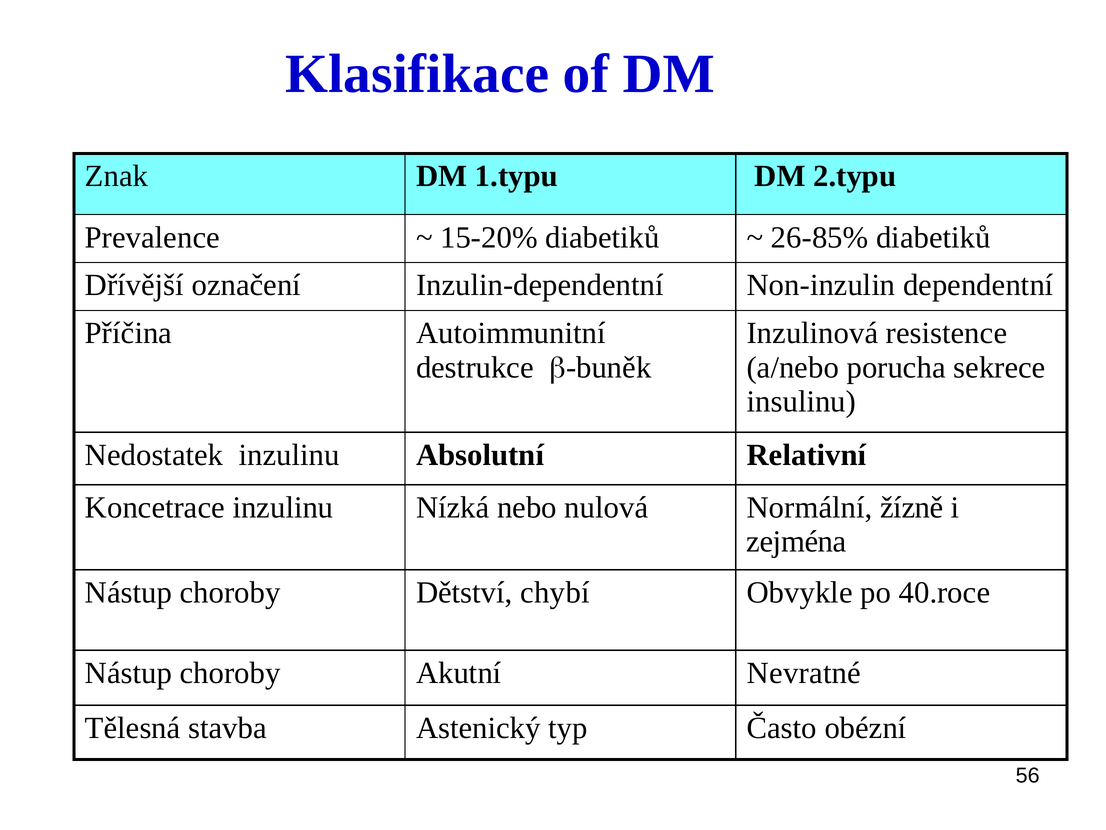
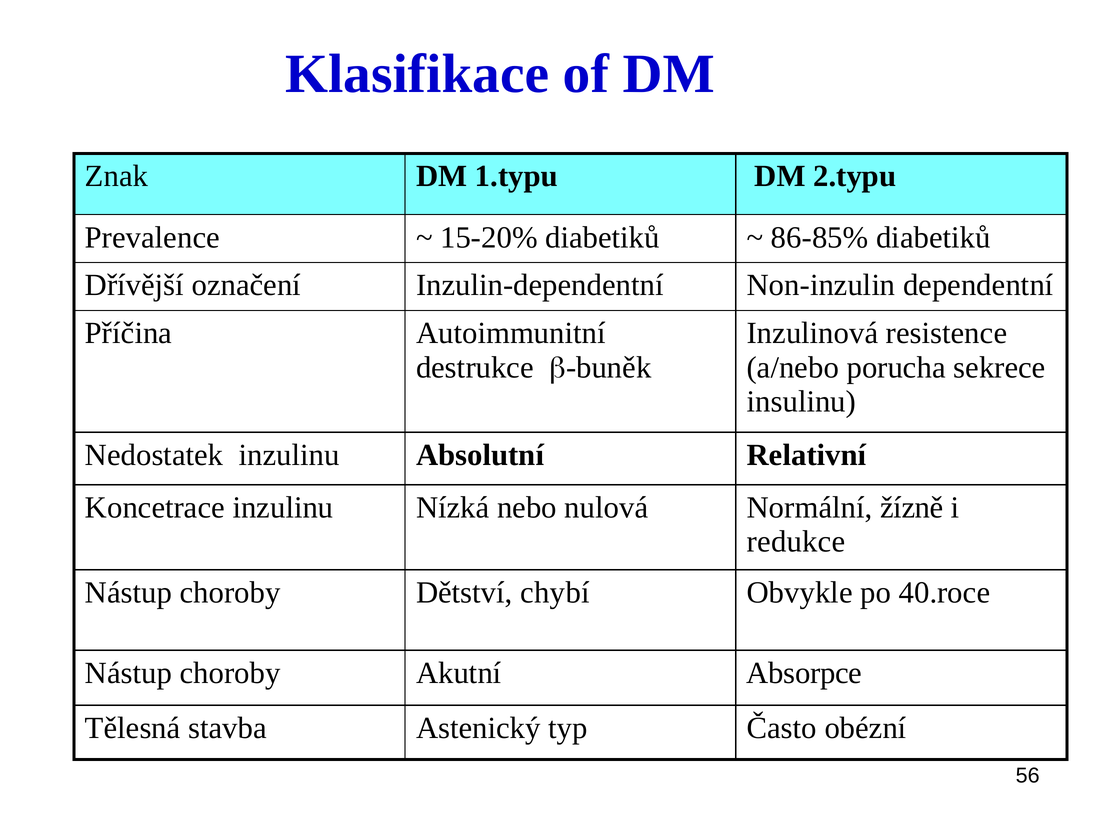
26-85%: 26-85% -> 86-85%
zejména: zejména -> redukce
Nevratné: Nevratné -> Absorpce
